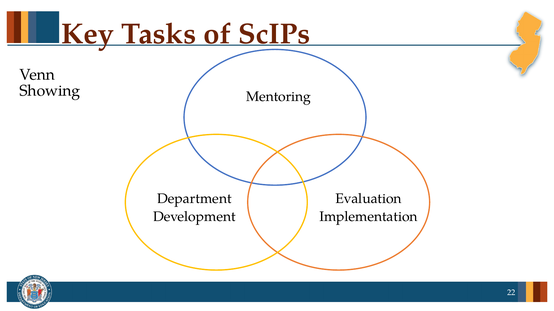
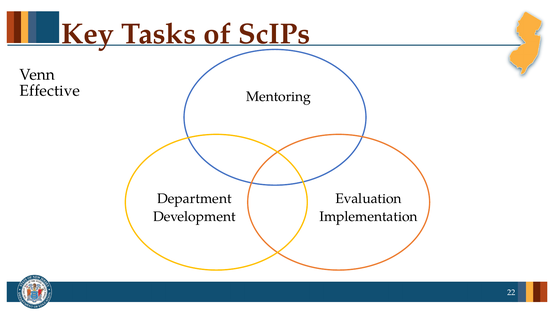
Showing: Showing -> Effective
